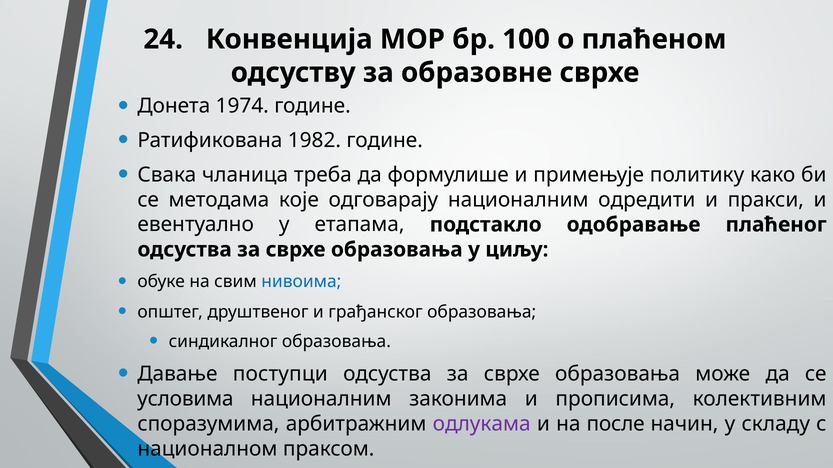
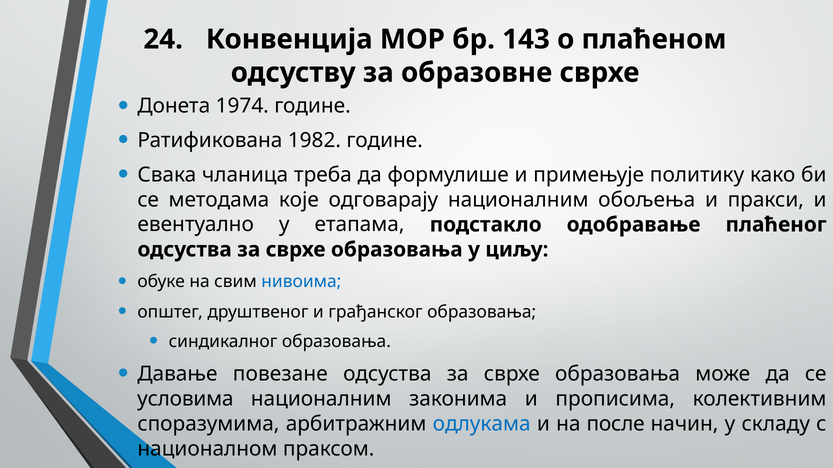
100: 100 -> 143
одредити: одредити -> обољења
поступци: поступци -> повезане
одлукама colour: purple -> blue
